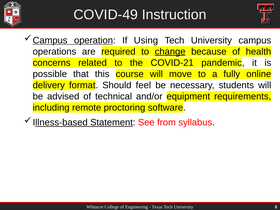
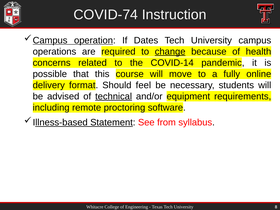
COVID-49: COVID-49 -> COVID-74
Using: Using -> Dates
COVID-21: COVID-21 -> COVID-14
technical underline: none -> present
